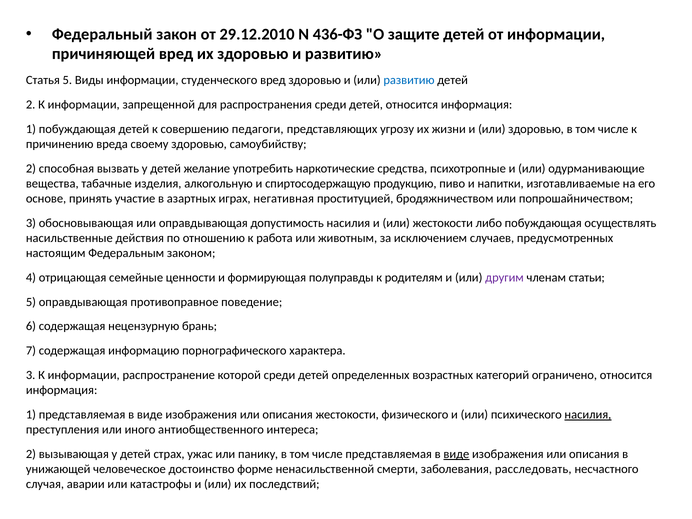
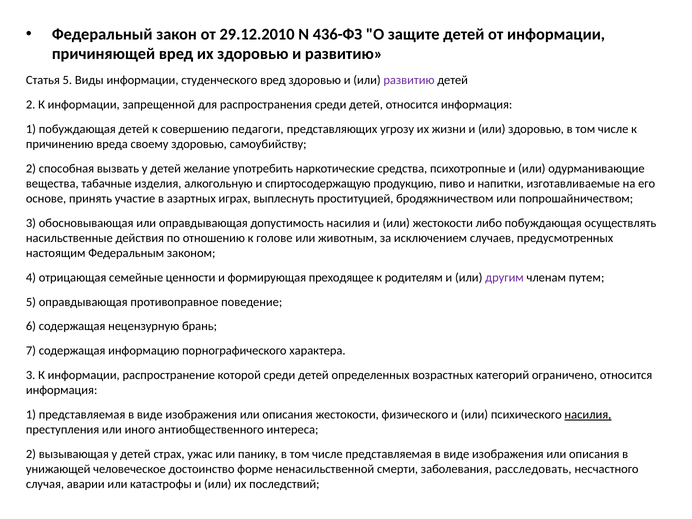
развитию at (409, 80) colour: blue -> purple
негативная: негативная -> выплеснуть
работа: работа -> голове
полуправды: полуправды -> преходящее
статьи: статьи -> путем
виде at (456, 454) underline: present -> none
